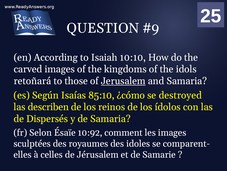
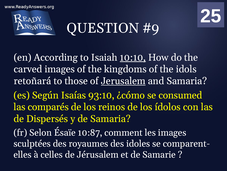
10:10 underline: none -> present
85:10: 85:10 -> 93:10
destroyed: destroyed -> consumed
describen: describen -> comparés
10:92: 10:92 -> 10:87
